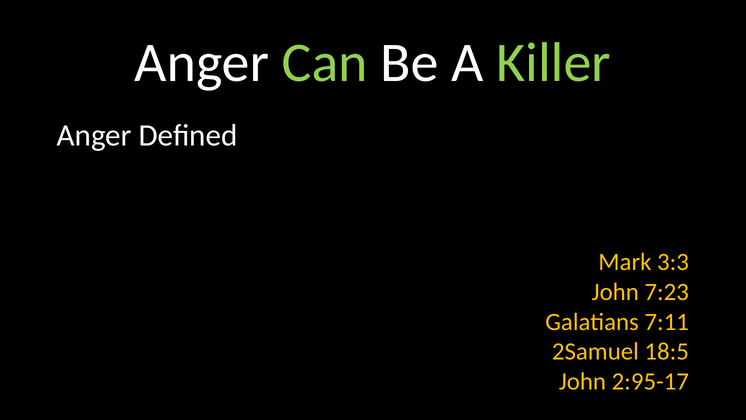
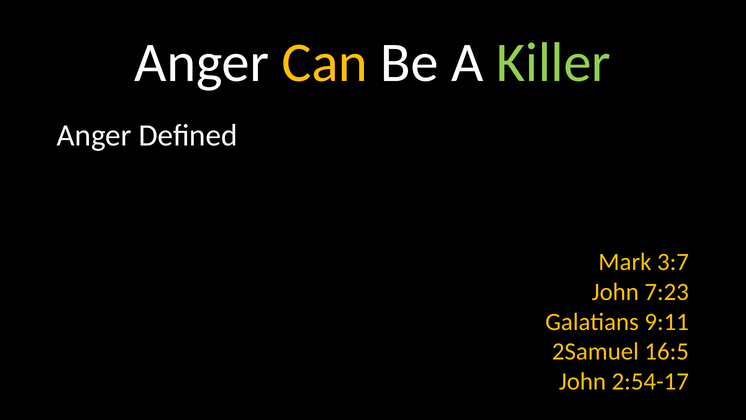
Can colour: light green -> yellow
3:3: 3:3 -> 3:7
7:11: 7:11 -> 9:11
18:5: 18:5 -> 16:5
2:95-17: 2:95-17 -> 2:54-17
